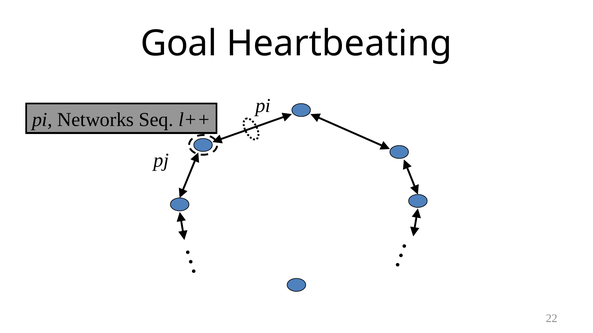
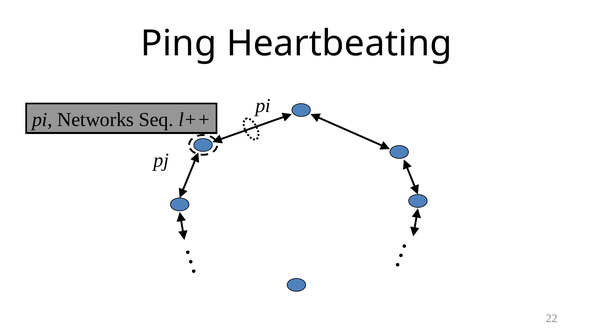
Goal: Goal -> Ping
